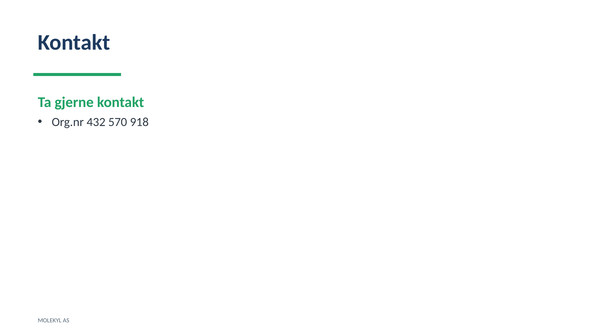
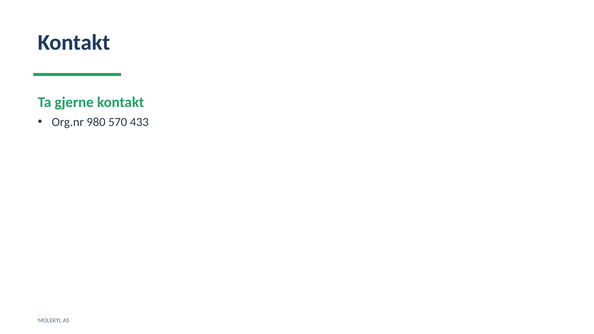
432: 432 -> 980
918: 918 -> 433
